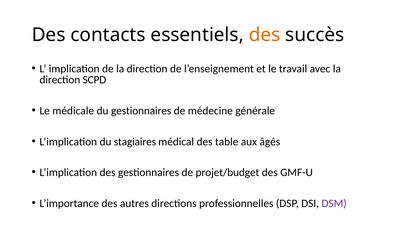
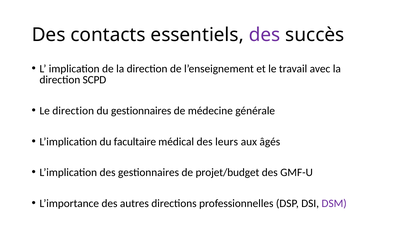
des at (265, 35) colour: orange -> purple
Le médicale: médicale -> direction
stagiaires: stagiaires -> facultaire
table: table -> leurs
